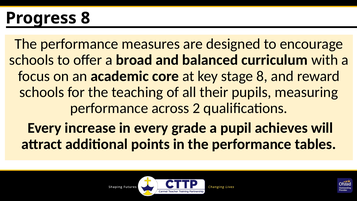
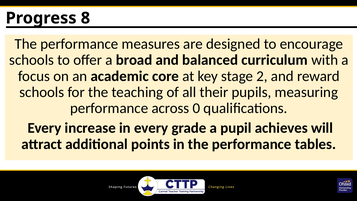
stage 8: 8 -> 2
2: 2 -> 0
